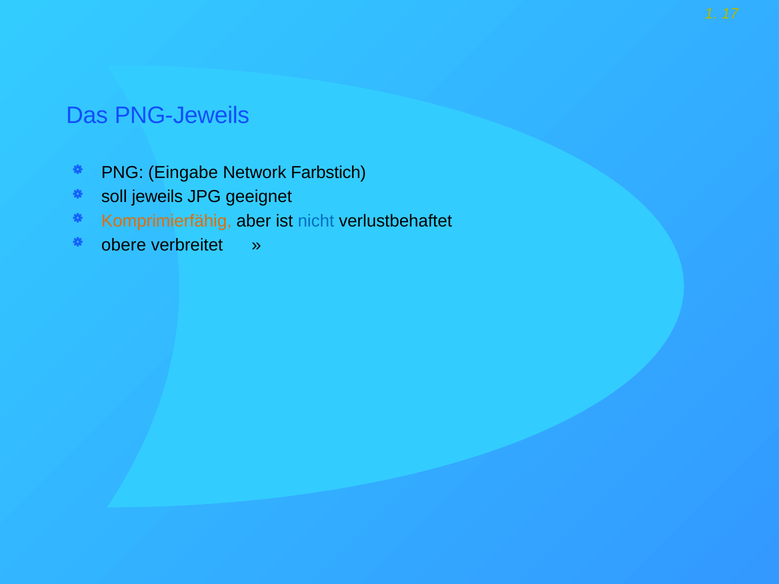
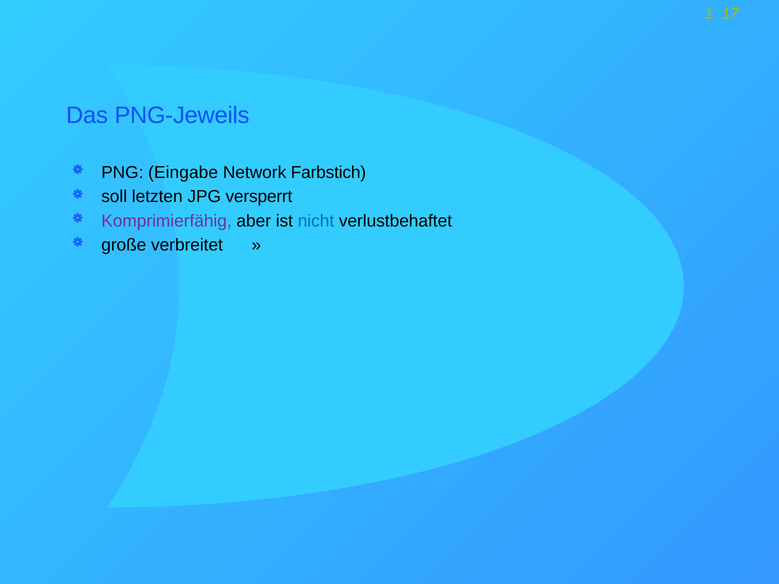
jeweils: jeweils -> letzten
geeignet: geeignet -> versperrt
Komprimierfähig colour: orange -> purple
obere: obere -> große
